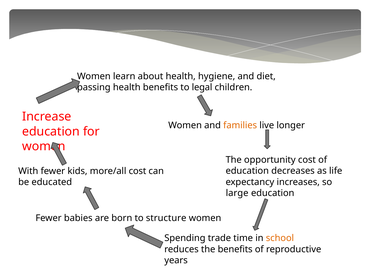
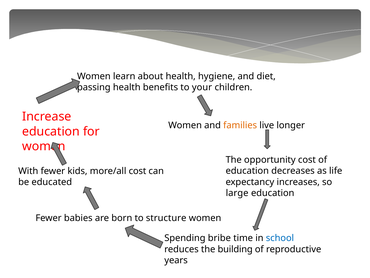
legal: legal -> your
trade: trade -> bribe
school colour: orange -> blue
the benefits: benefits -> building
